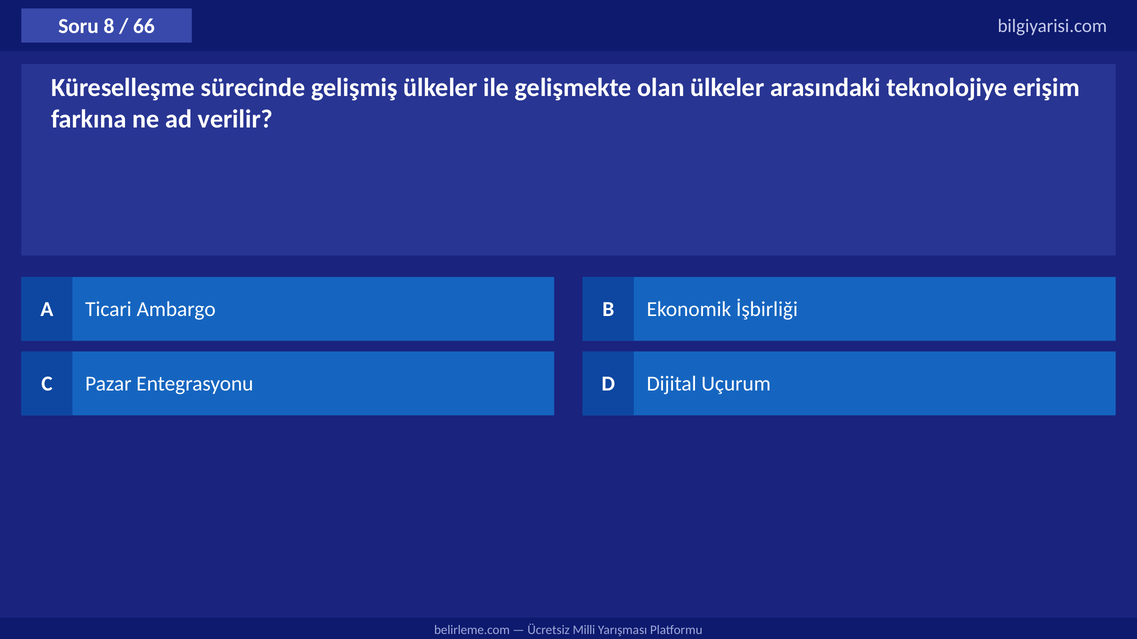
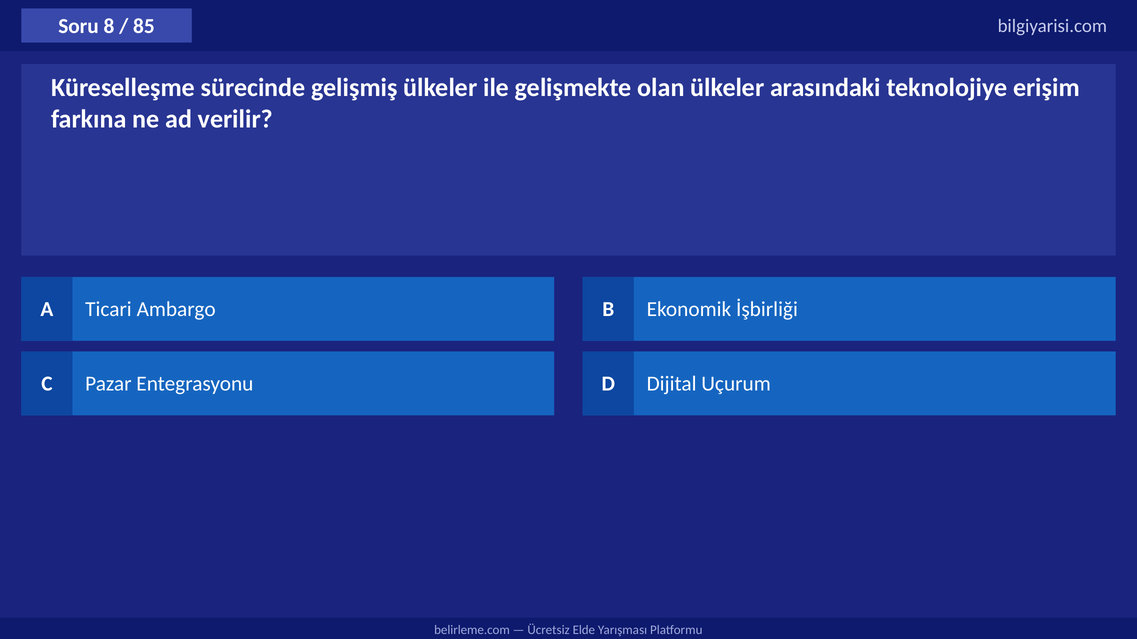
66: 66 -> 85
Milli: Milli -> Elde
